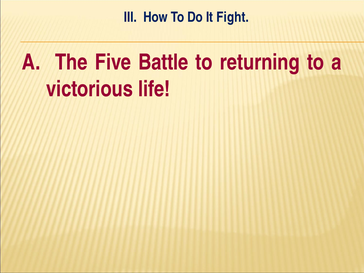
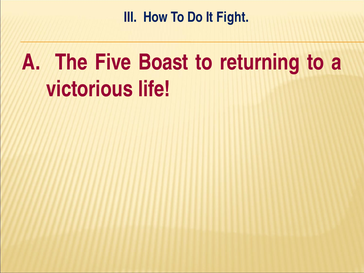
Battle: Battle -> Boast
